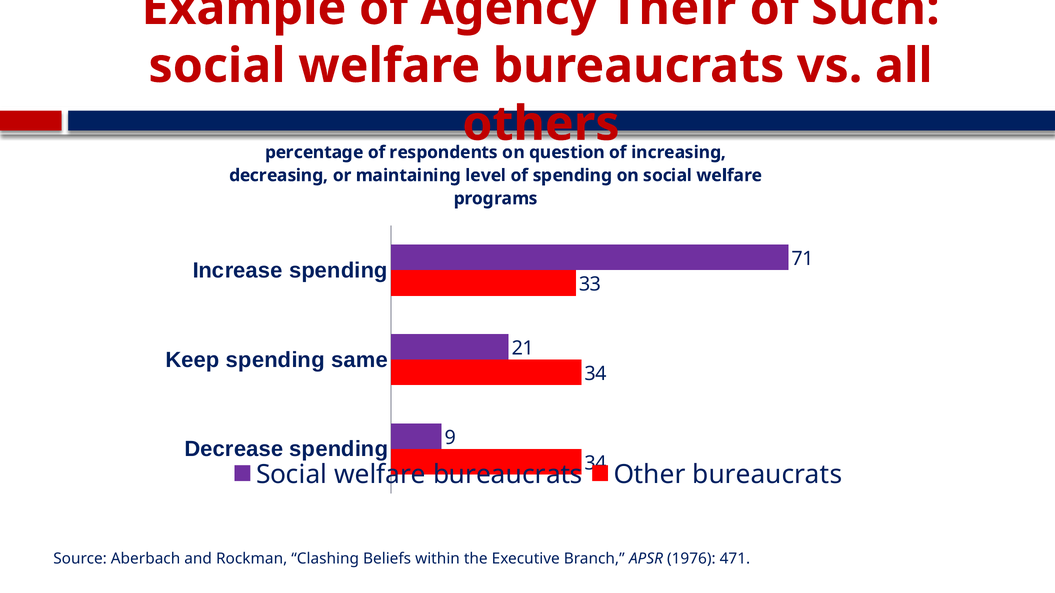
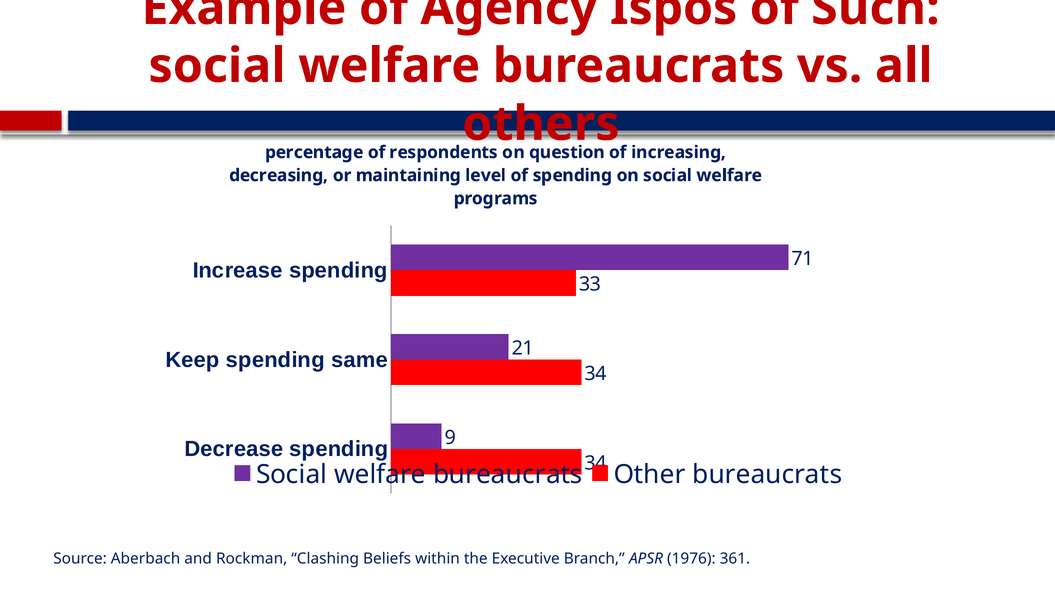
Their: Their -> Ispos
471: 471 -> 361
